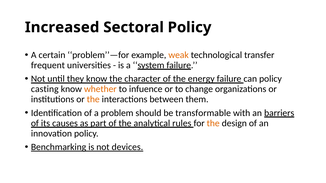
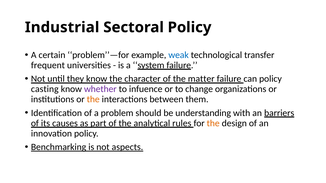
Increased: Increased -> Industrial
weak colour: orange -> blue
energy: energy -> matter
whether colour: orange -> purple
transformable: transformable -> understanding
devices: devices -> aspects
